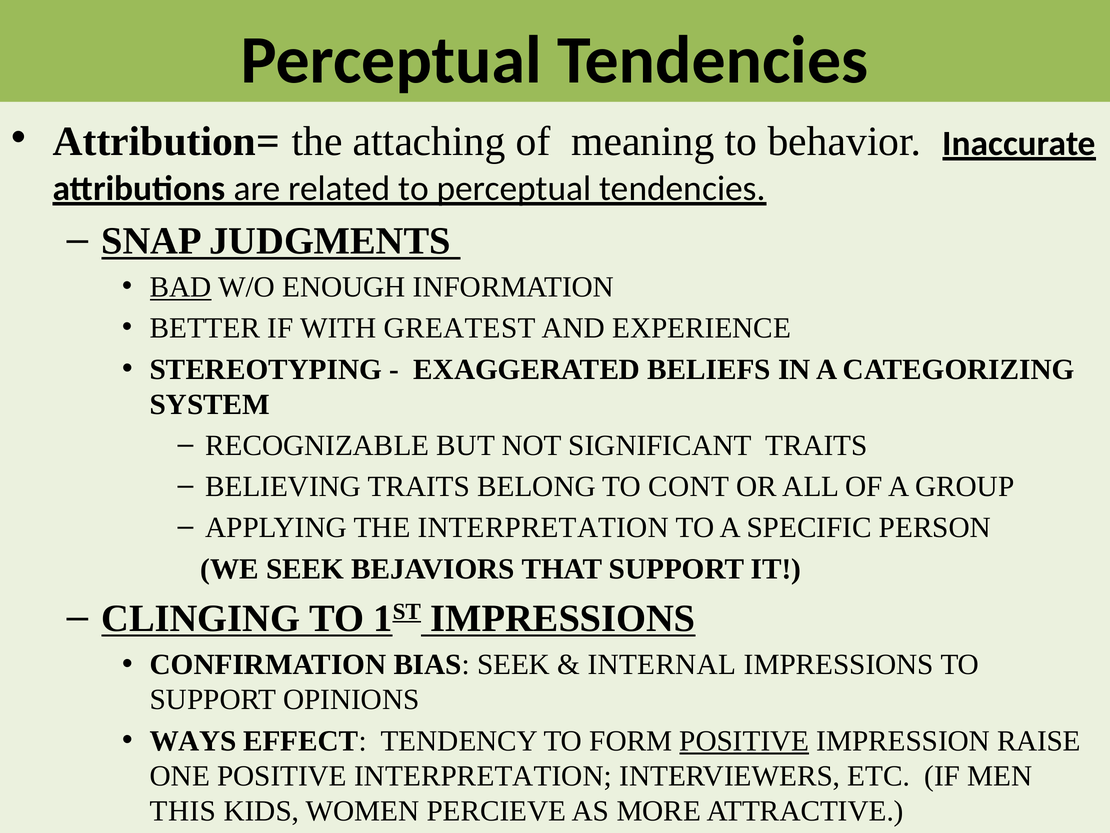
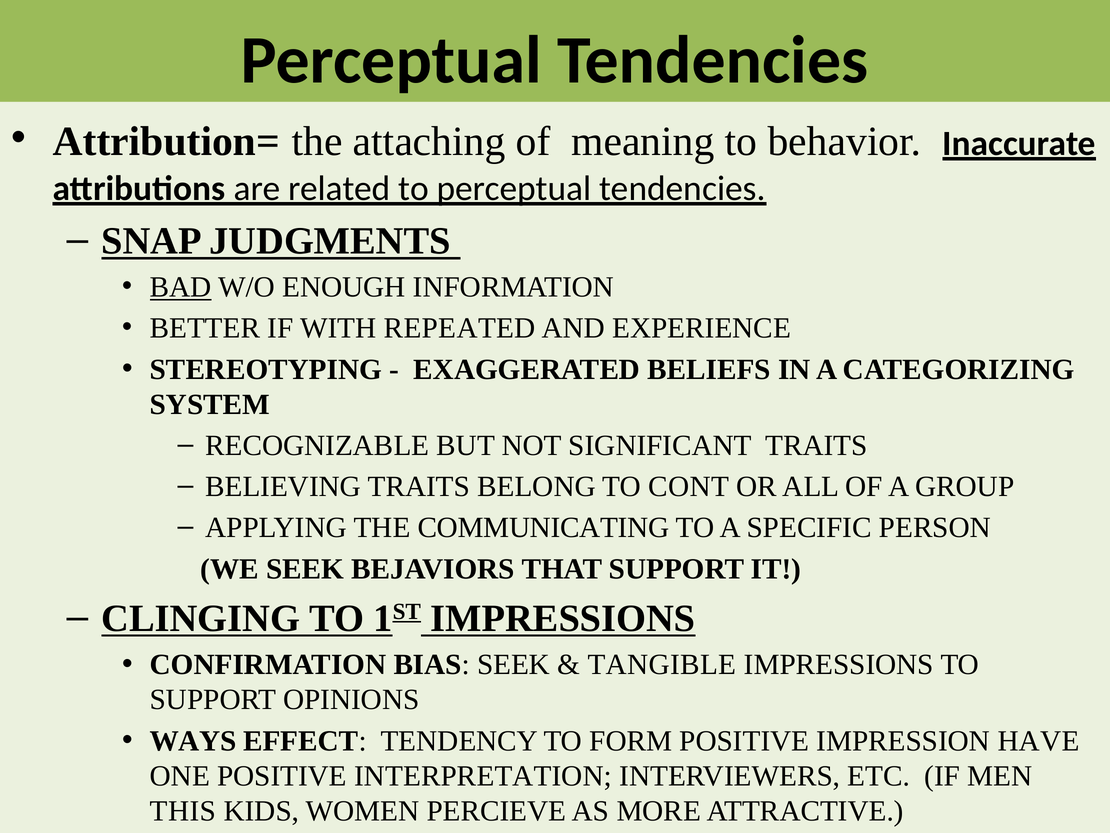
GREATEST: GREATEST -> REPEATED
THE INTERPRETATION: INTERPRETATION -> COMMUNICATING
INTERNAL: INTERNAL -> TANGIBLE
POSITIVE at (744, 741) underline: present -> none
RAISE: RAISE -> HAVE
